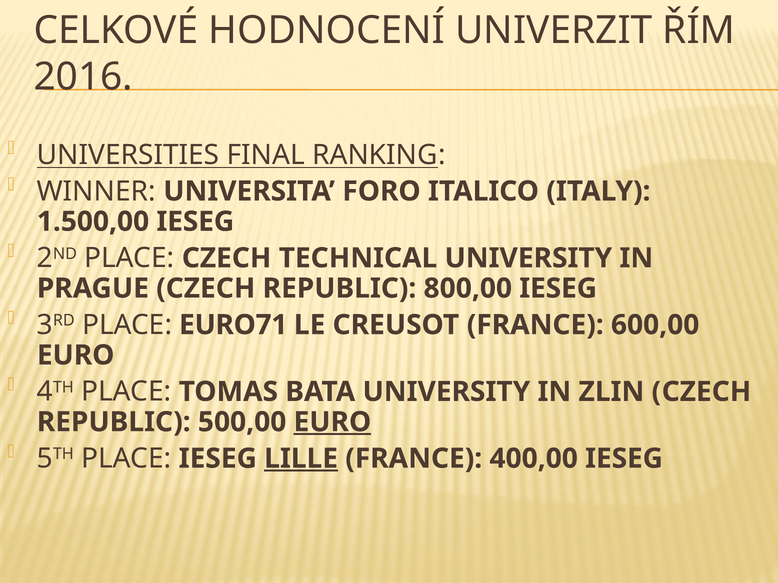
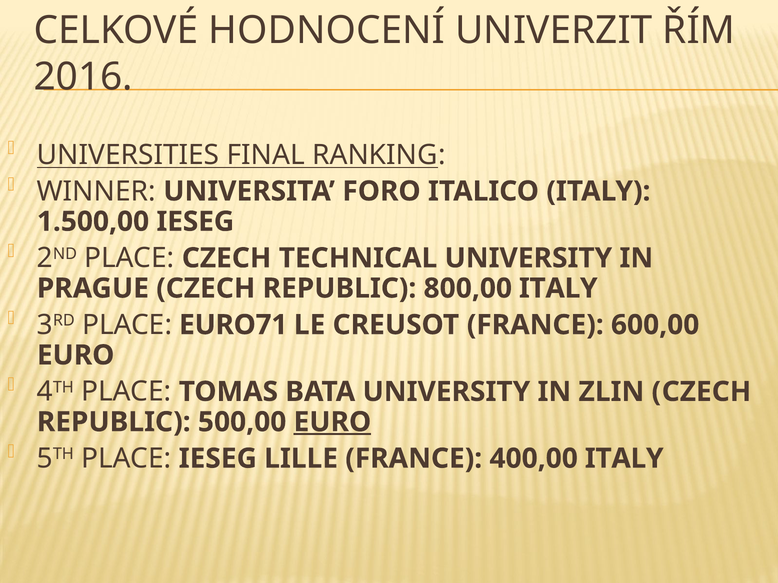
800,00 IESEG: IESEG -> ITALY
LILLE underline: present -> none
400,00 IESEG: IESEG -> ITALY
